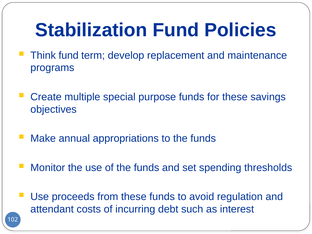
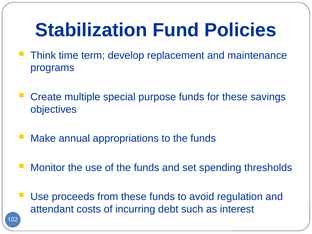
Think fund: fund -> time
